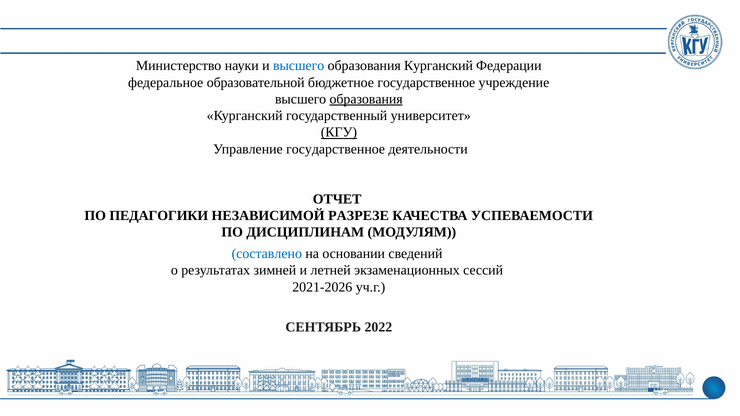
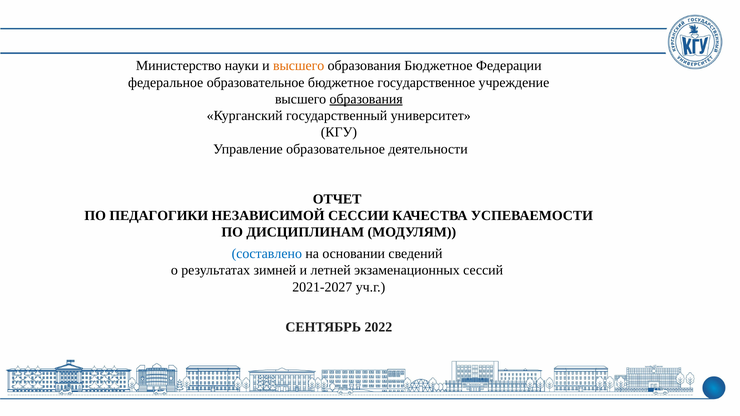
высшего at (299, 66) colour: blue -> orange
Курганский at (439, 66): Курганский -> Бюджетное
федеральное образовательной: образовательной -> образовательное
КГУ underline: present -> none
Управление государственное: государственное -> образовательное
РАЗРЕЗЕ: РАЗРЕЗЕ -> СЕССИИ
2021-2026: 2021-2026 -> 2021-2027
